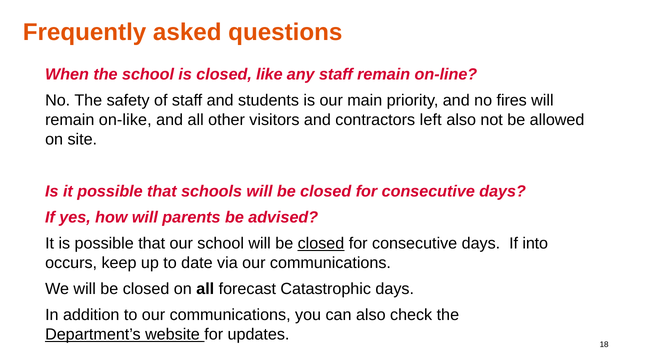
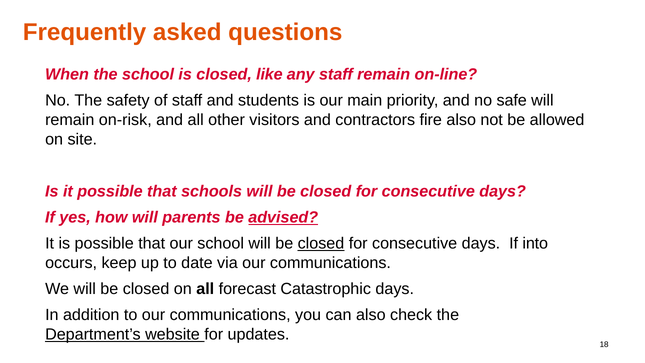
fires: fires -> safe
on-like: on-like -> on-risk
left: left -> fire
advised underline: none -> present
